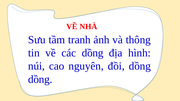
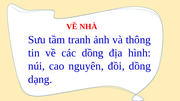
dồng at (40, 79): dồng -> dạng
